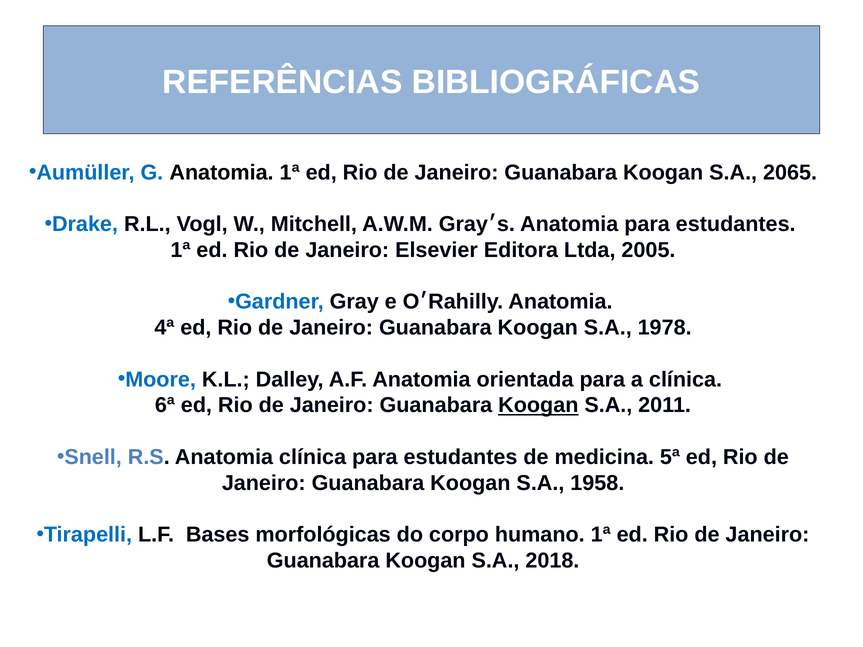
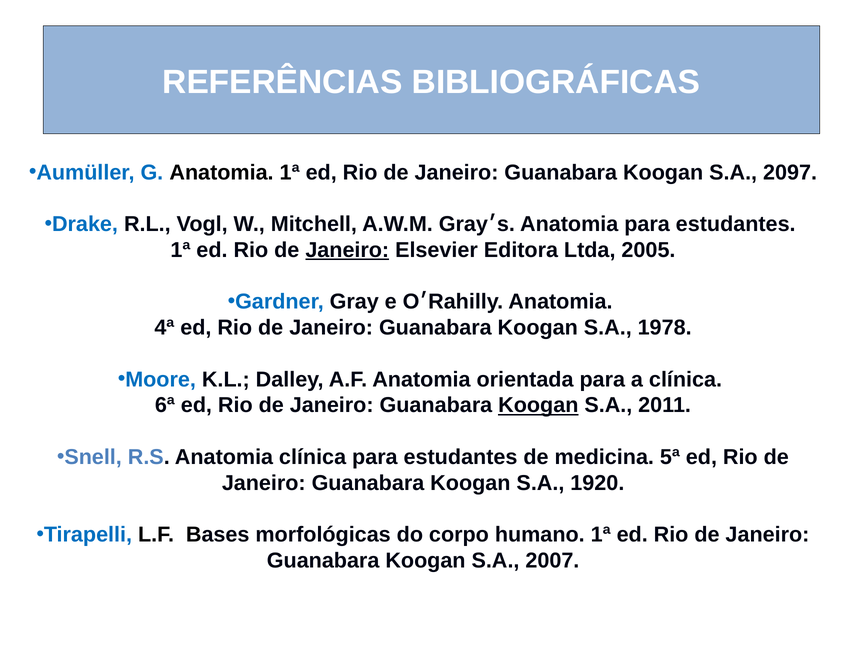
2065: 2065 -> 2097
Janeiro at (347, 250) underline: none -> present
1958: 1958 -> 1920
2018: 2018 -> 2007
